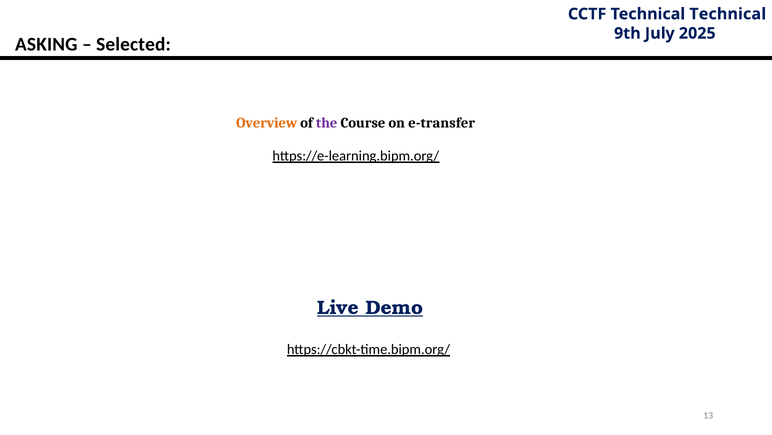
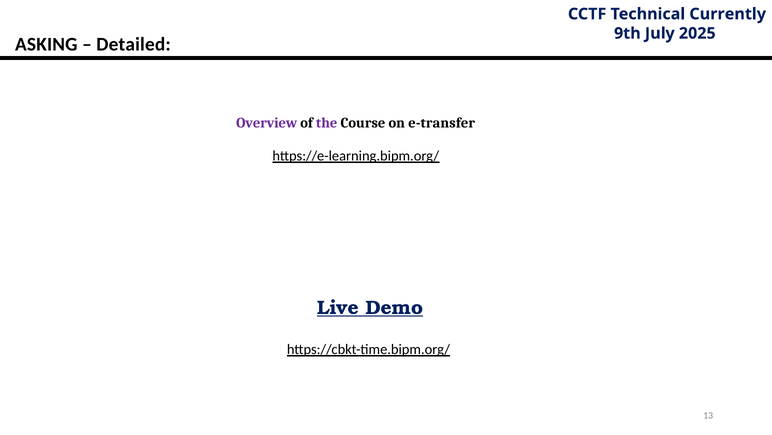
Technical Technical: Technical -> Currently
Selected: Selected -> Detailed
Overview colour: orange -> purple
